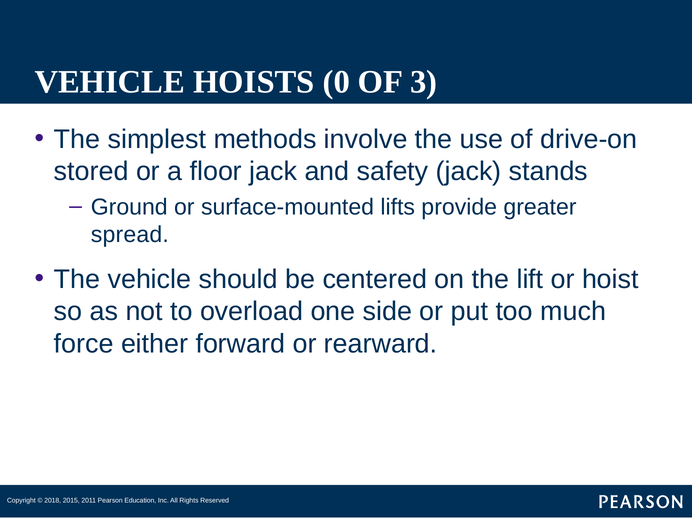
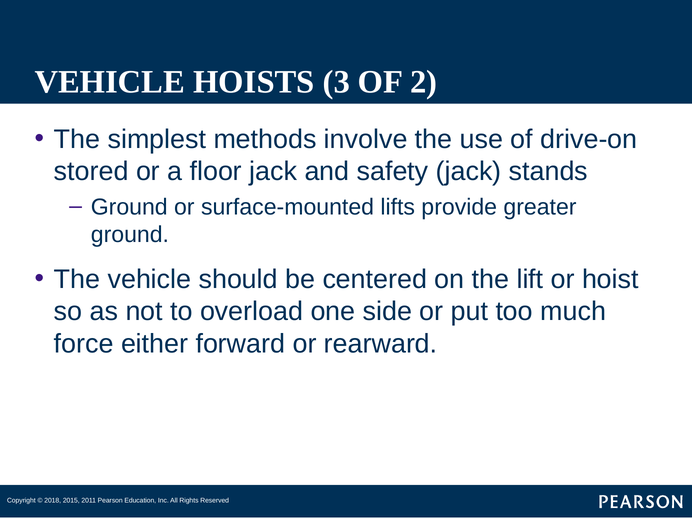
0: 0 -> 3
3: 3 -> 2
spread at (130, 235): spread -> ground
